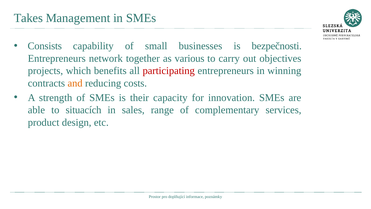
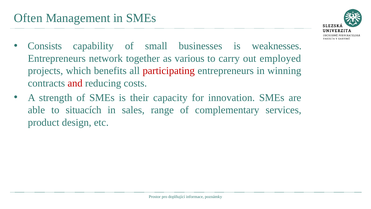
Takes: Takes -> Often
bezpečnosti: bezpečnosti -> weaknesses
objectives: objectives -> employed
and colour: orange -> red
